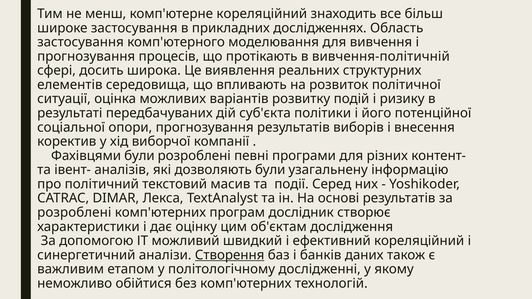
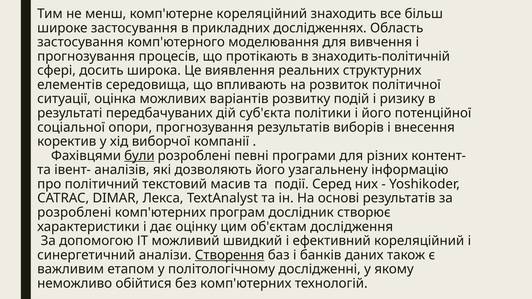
вивчення-політичній: вивчення-політичній -> знаходить-політичній
були at (139, 156) underline: none -> present
дозволяють були: були -> його
